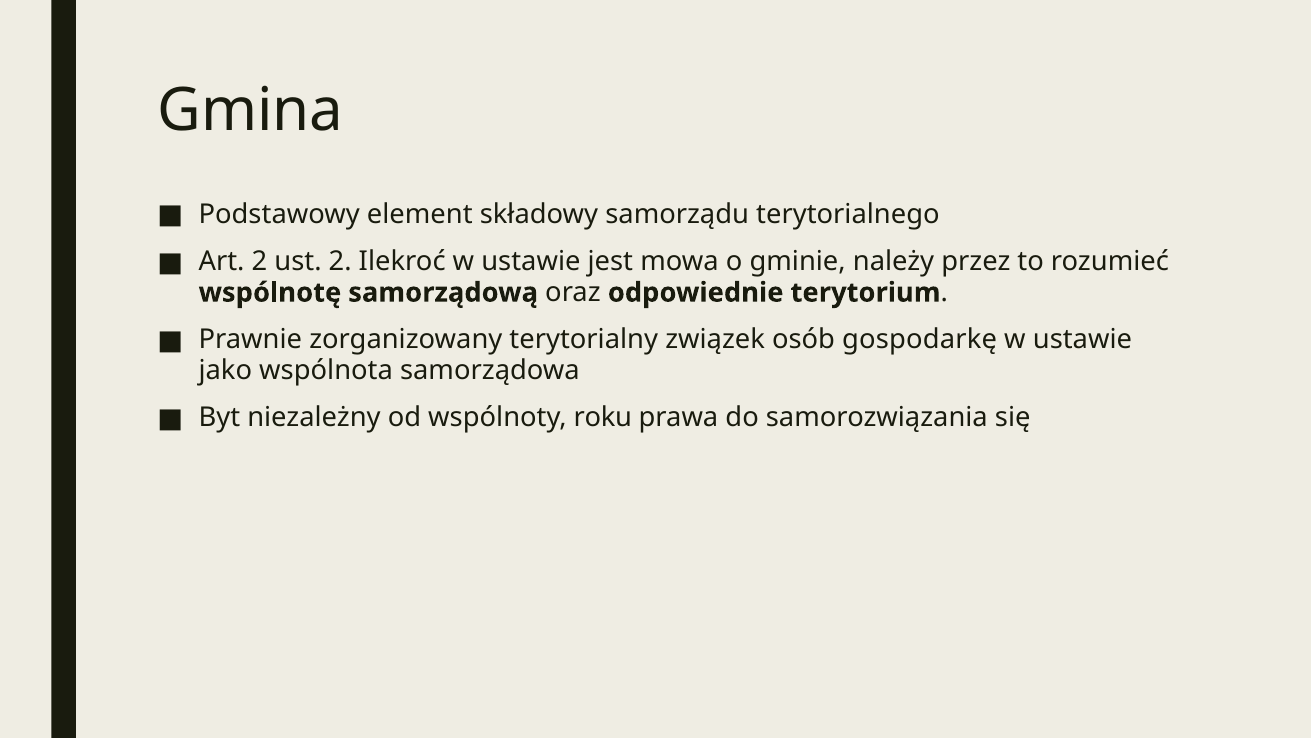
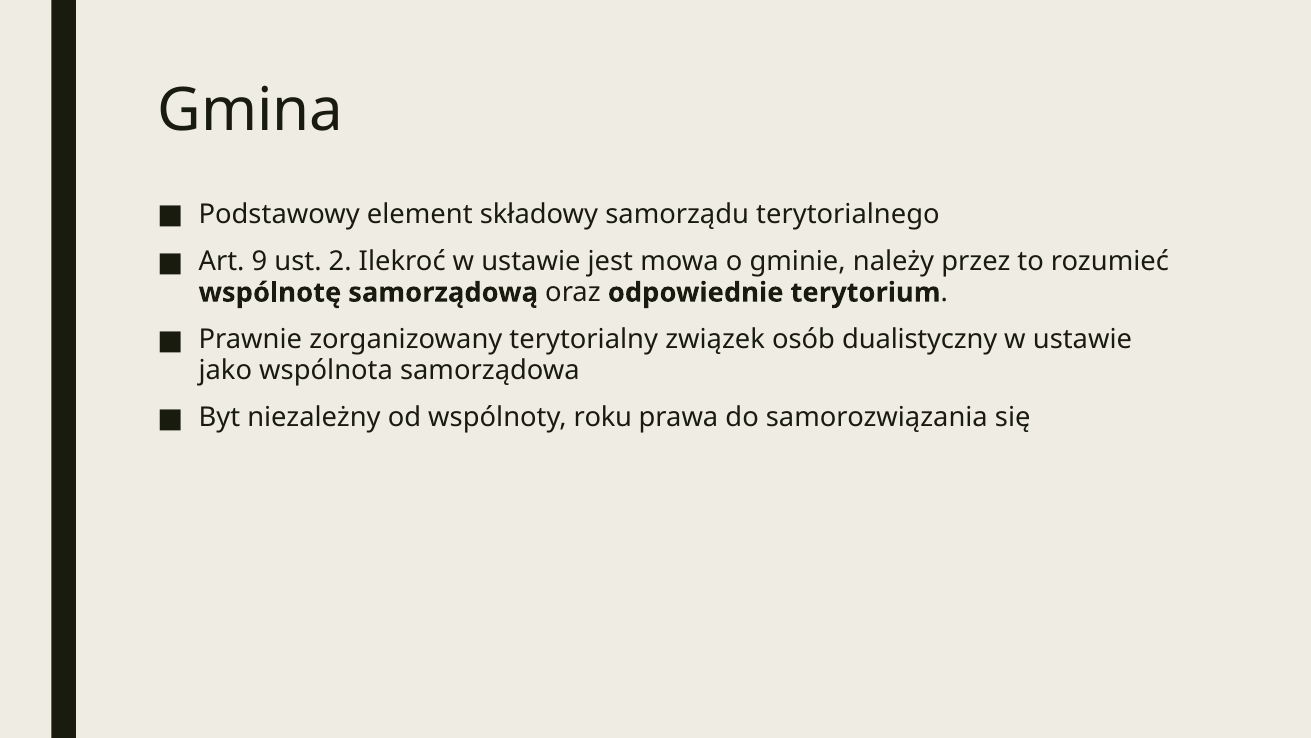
Art 2: 2 -> 9
gospodarkę: gospodarkę -> dualistyczny
